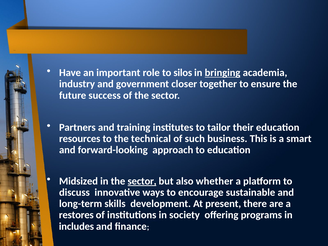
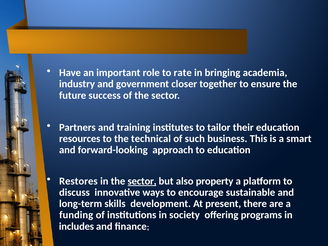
silos: silos -> rate
bringing underline: present -> none
Midsized: Midsized -> Restores
whether: whether -> property
restores: restores -> funding
